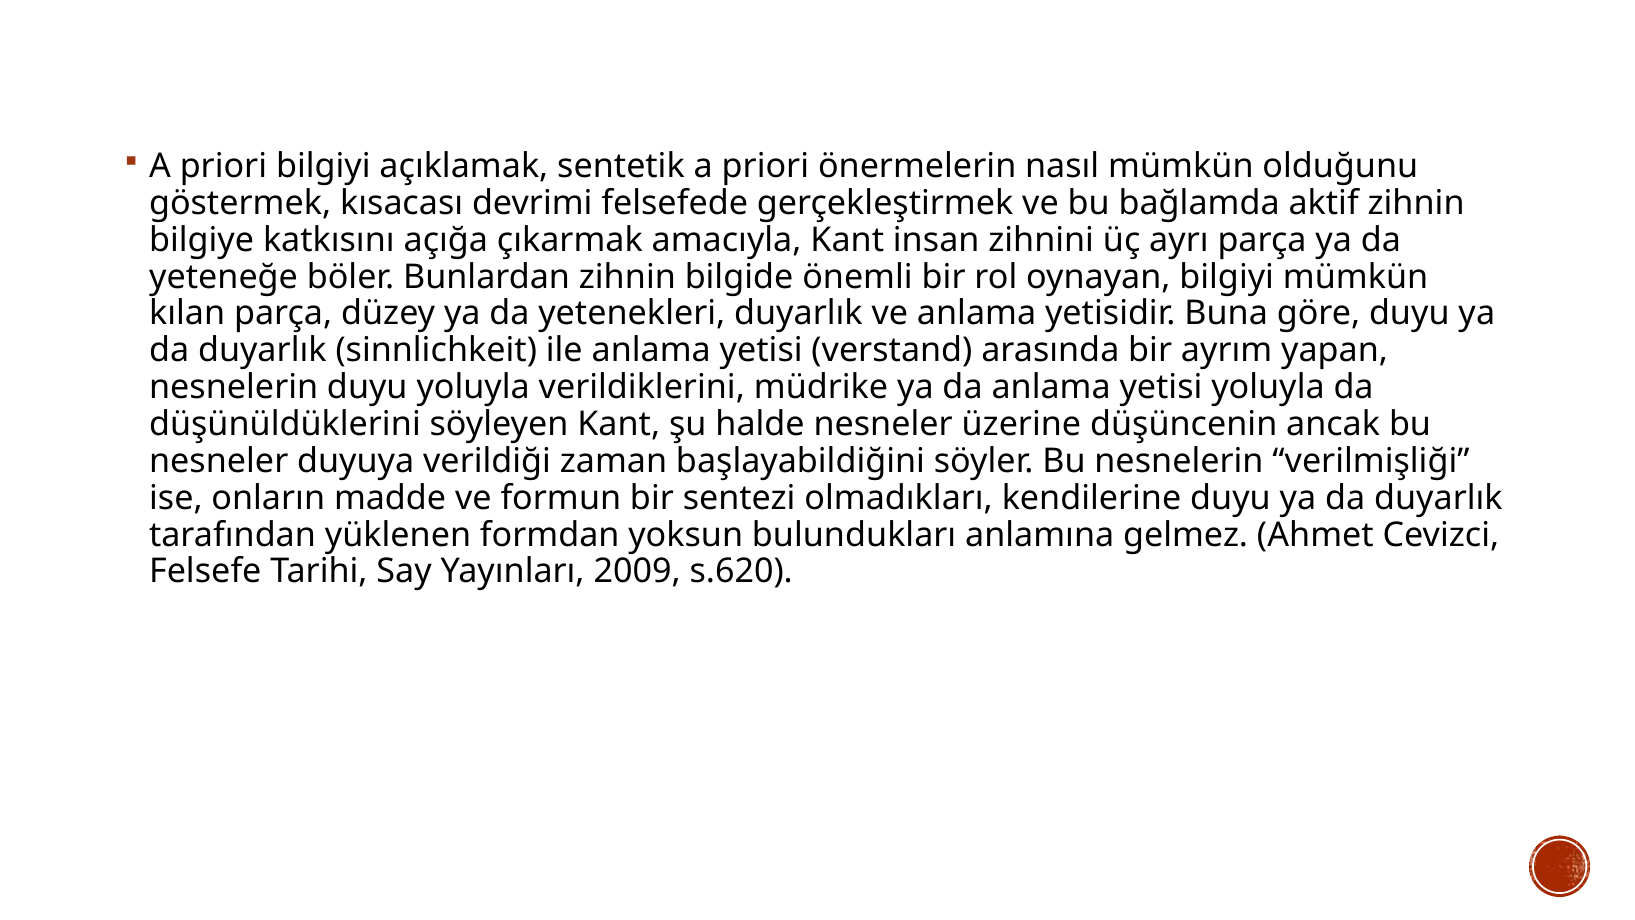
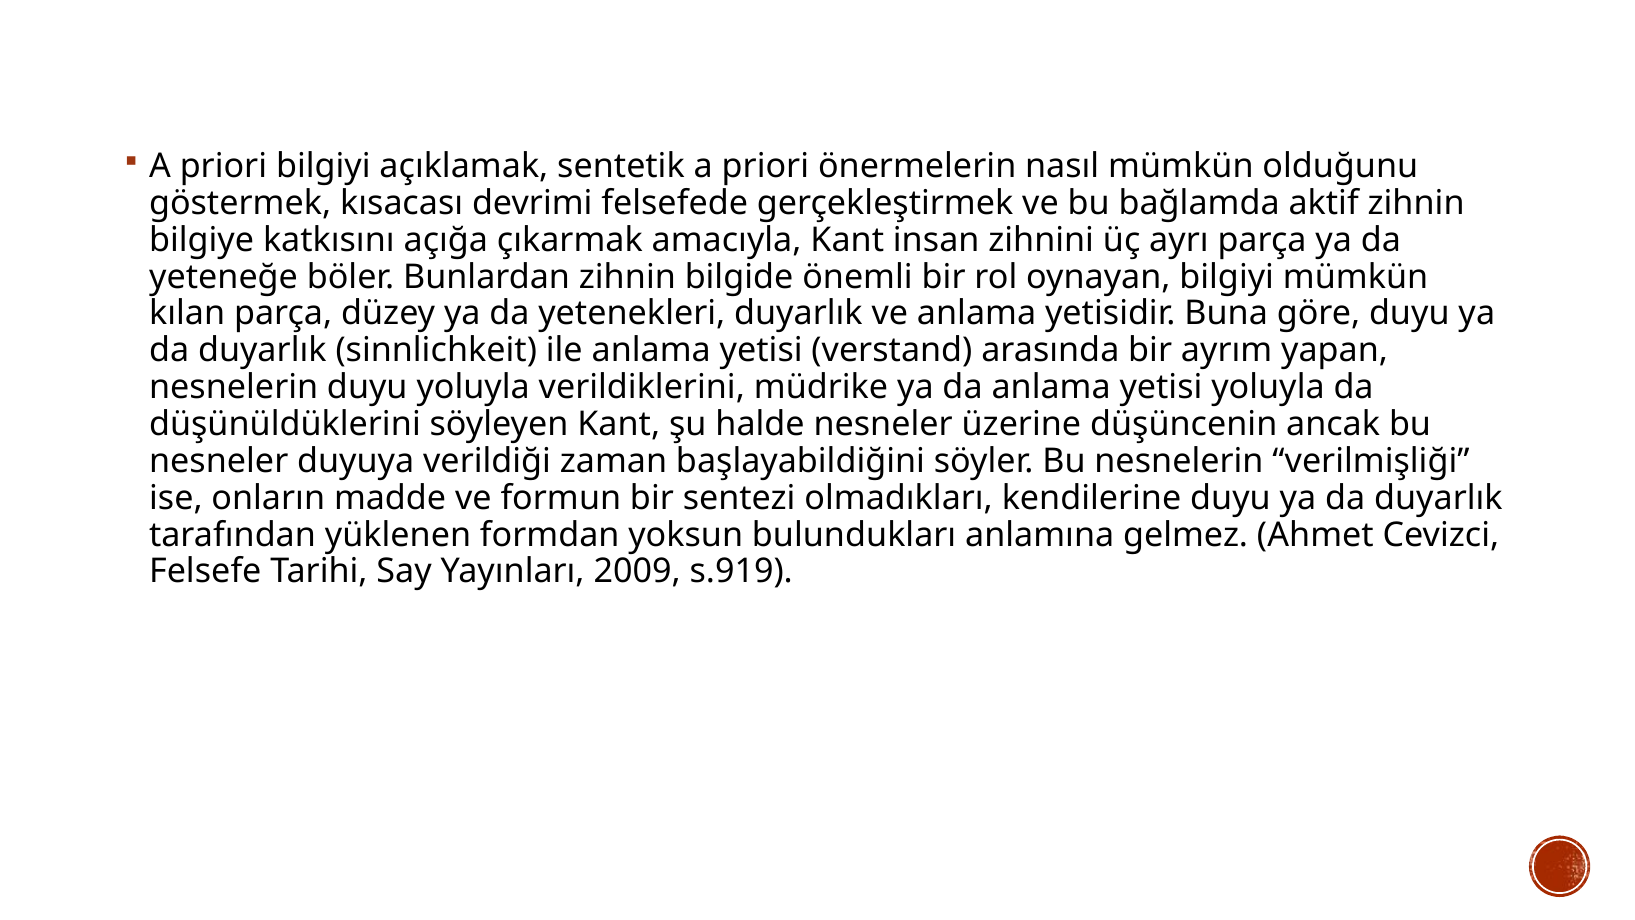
s.620: s.620 -> s.919
